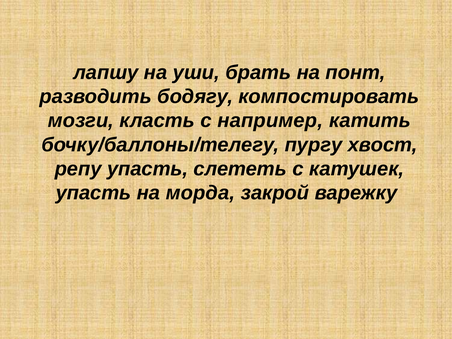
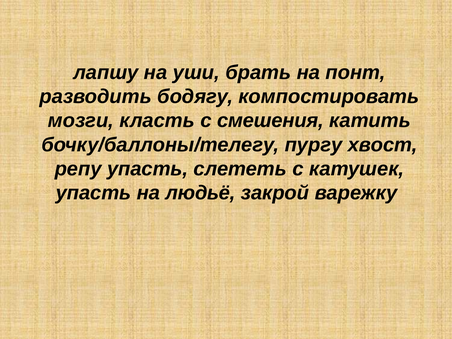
например: например -> смешения
морда: морда -> людьё
